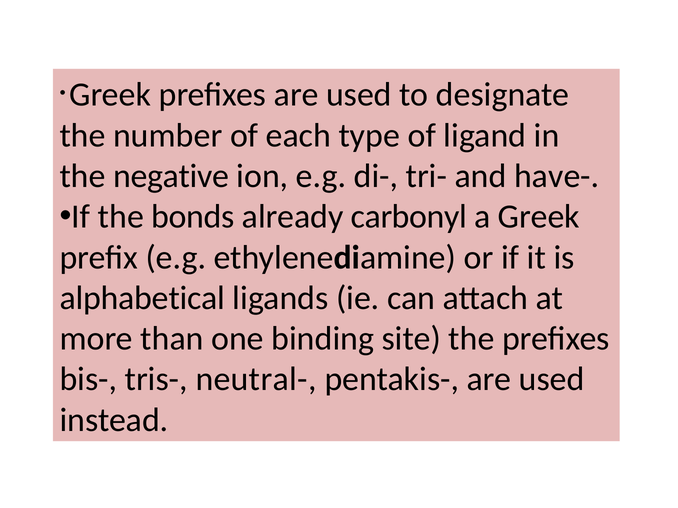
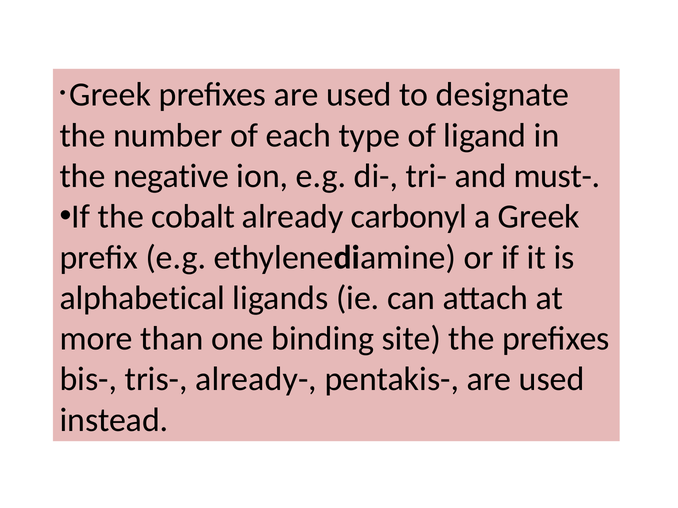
have-: have- -> must-
bonds: bonds -> cobalt
neutral-: neutral- -> already-
